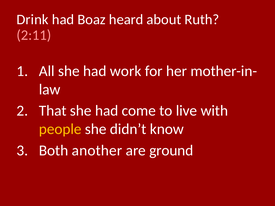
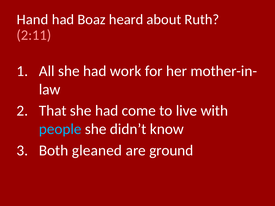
Drink: Drink -> Hand
people colour: yellow -> light blue
another: another -> gleaned
